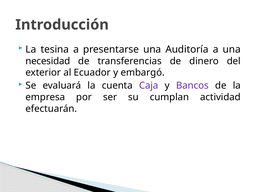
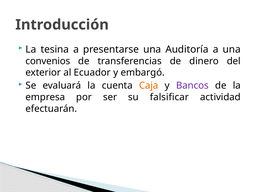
necesidad: necesidad -> convenios
Caja colour: purple -> orange
cumplan: cumplan -> falsificar
